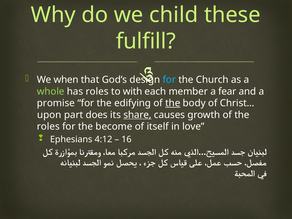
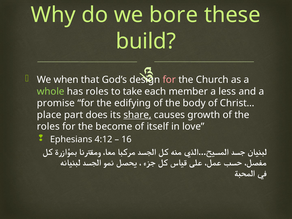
child: child -> bore
fulfill: fulfill -> build
for at (169, 80) colour: light blue -> pink
with: with -> take
fear: fear -> less
the at (173, 103) underline: present -> none
upon: upon -> place
